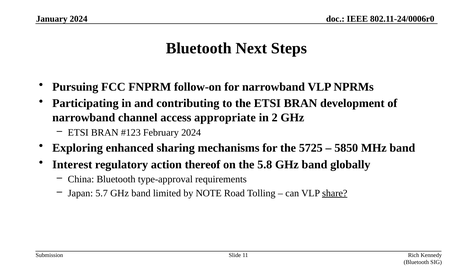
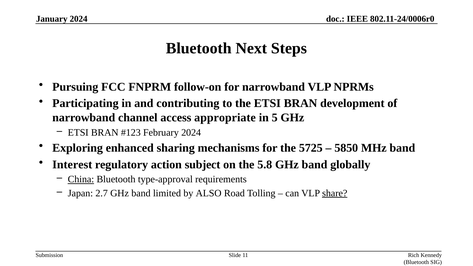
2: 2 -> 5
thereof: thereof -> subject
China underline: none -> present
5.7: 5.7 -> 2.7
NOTE: NOTE -> ALSO
